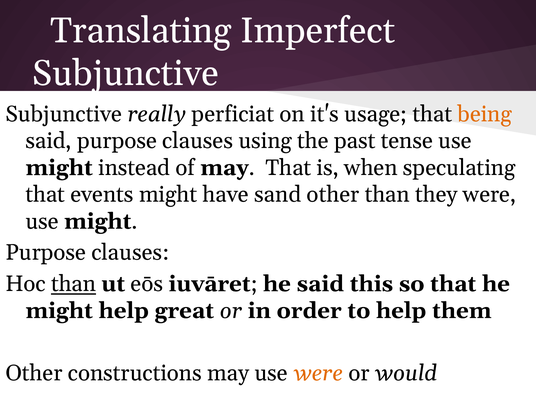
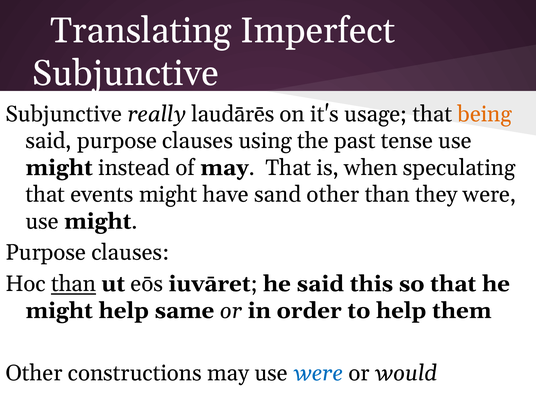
perficiat: perficiat -> laudārēs
great: great -> same
were at (318, 373) colour: orange -> blue
